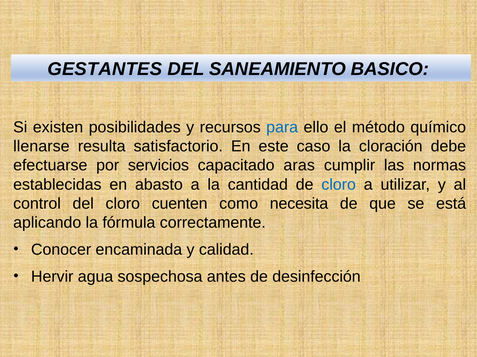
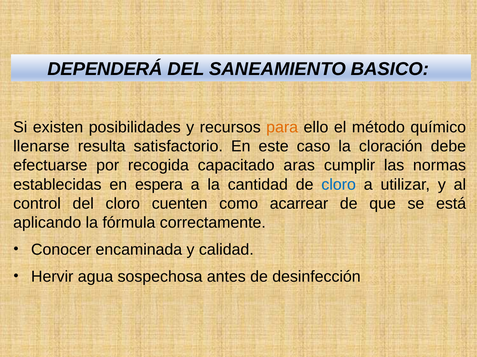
GESTANTES: GESTANTES -> DEPENDERÁ
para colour: blue -> orange
servicios: servicios -> recogida
abasto: abasto -> espera
necesita: necesita -> acarrear
